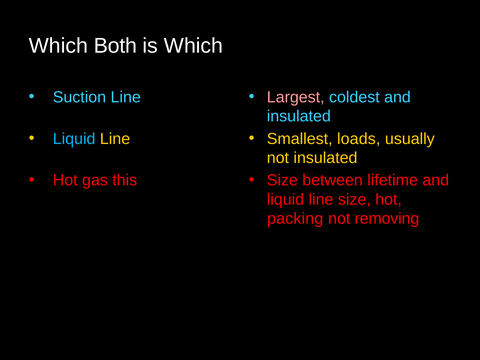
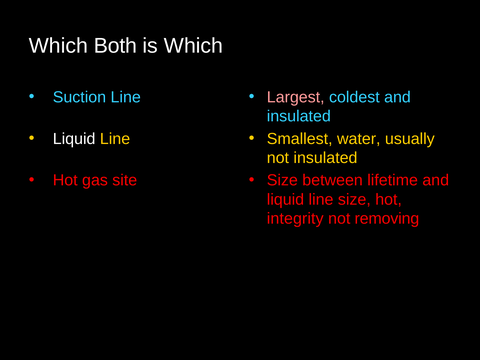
Liquid at (74, 139) colour: light blue -> white
loads: loads -> water
this: this -> site
packing: packing -> integrity
